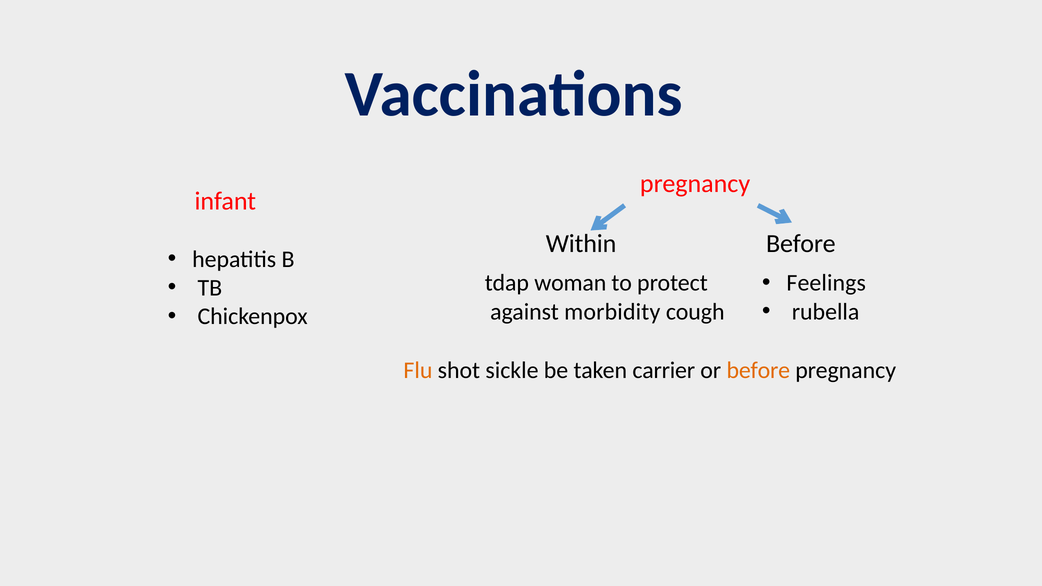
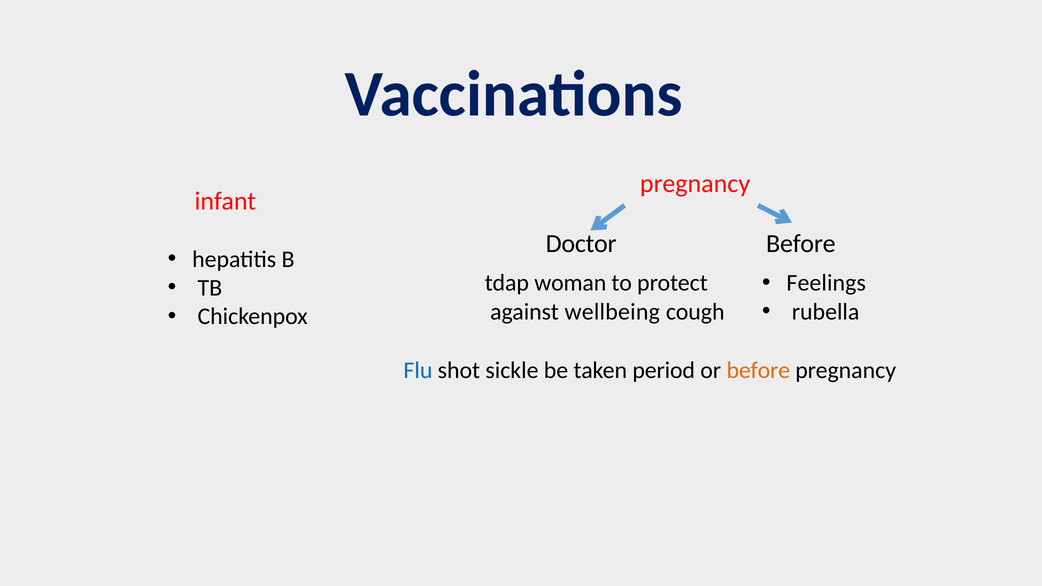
Within: Within -> Doctor
morbidity: morbidity -> wellbeing
Flu colour: orange -> blue
carrier: carrier -> period
